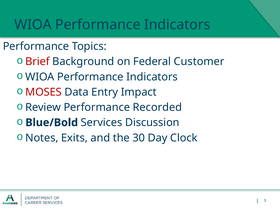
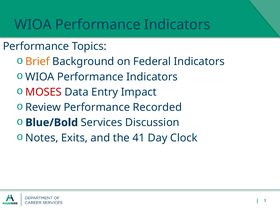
Brief colour: red -> orange
Federal Customer: Customer -> Indicators
30: 30 -> 41
